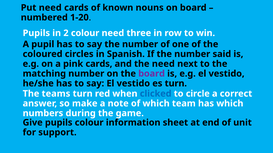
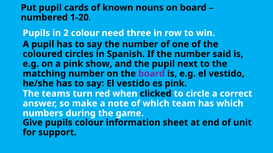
Put need: need -> pupil
pink cards: cards -> show
the need: need -> pupil
es turn: turn -> pink
clicked colour: blue -> black
